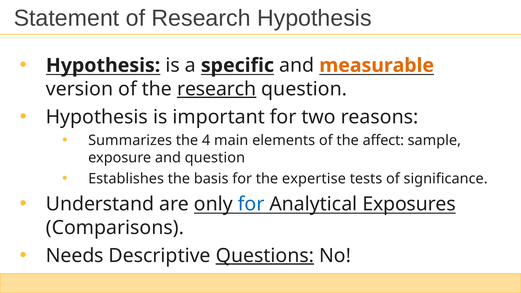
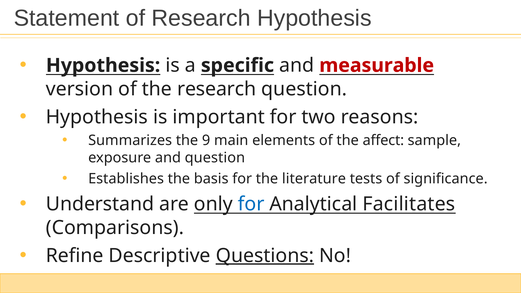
measurable colour: orange -> red
research at (217, 89) underline: present -> none
4: 4 -> 9
expertise: expertise -> literature
Exposures: Exposures -> Facilitates
Needs: Needs -> Refine
